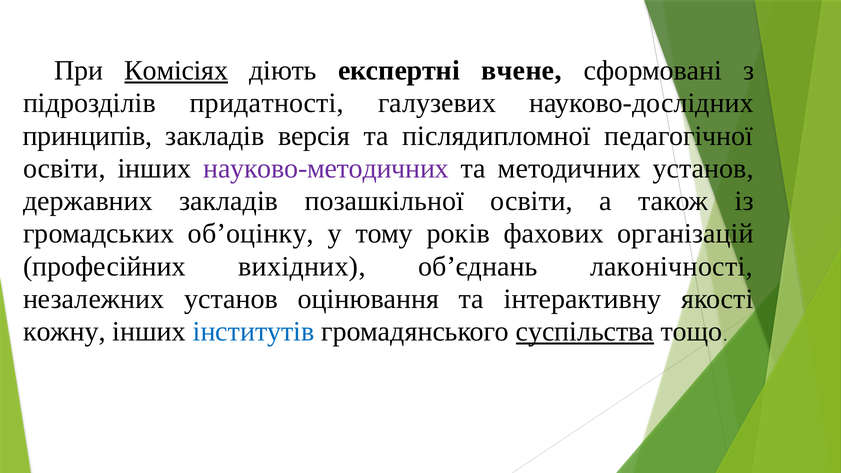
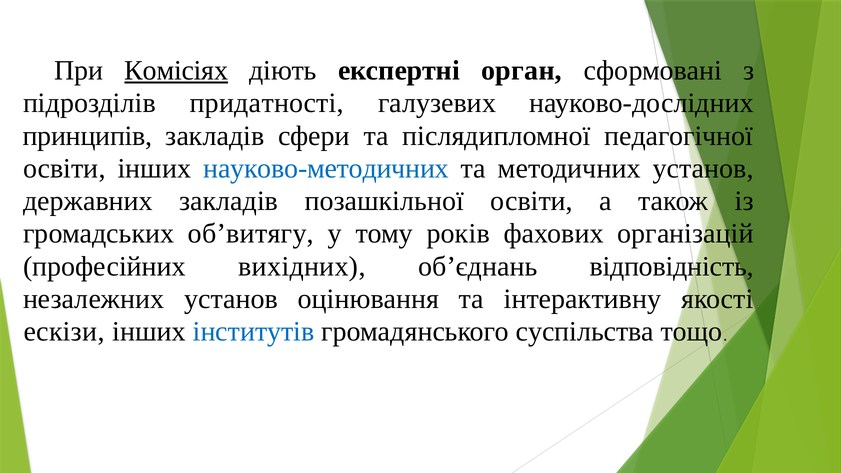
вчене: вчене -> орган
версія: версія -> сфери
науково-методичних colour: purple -> blue
об’оцінку: об’оцінку -> об’витягу
лаконічності: лаконічності -> відповідність
кожну: кожну -> ескізи
суспільства underline: present -> none
